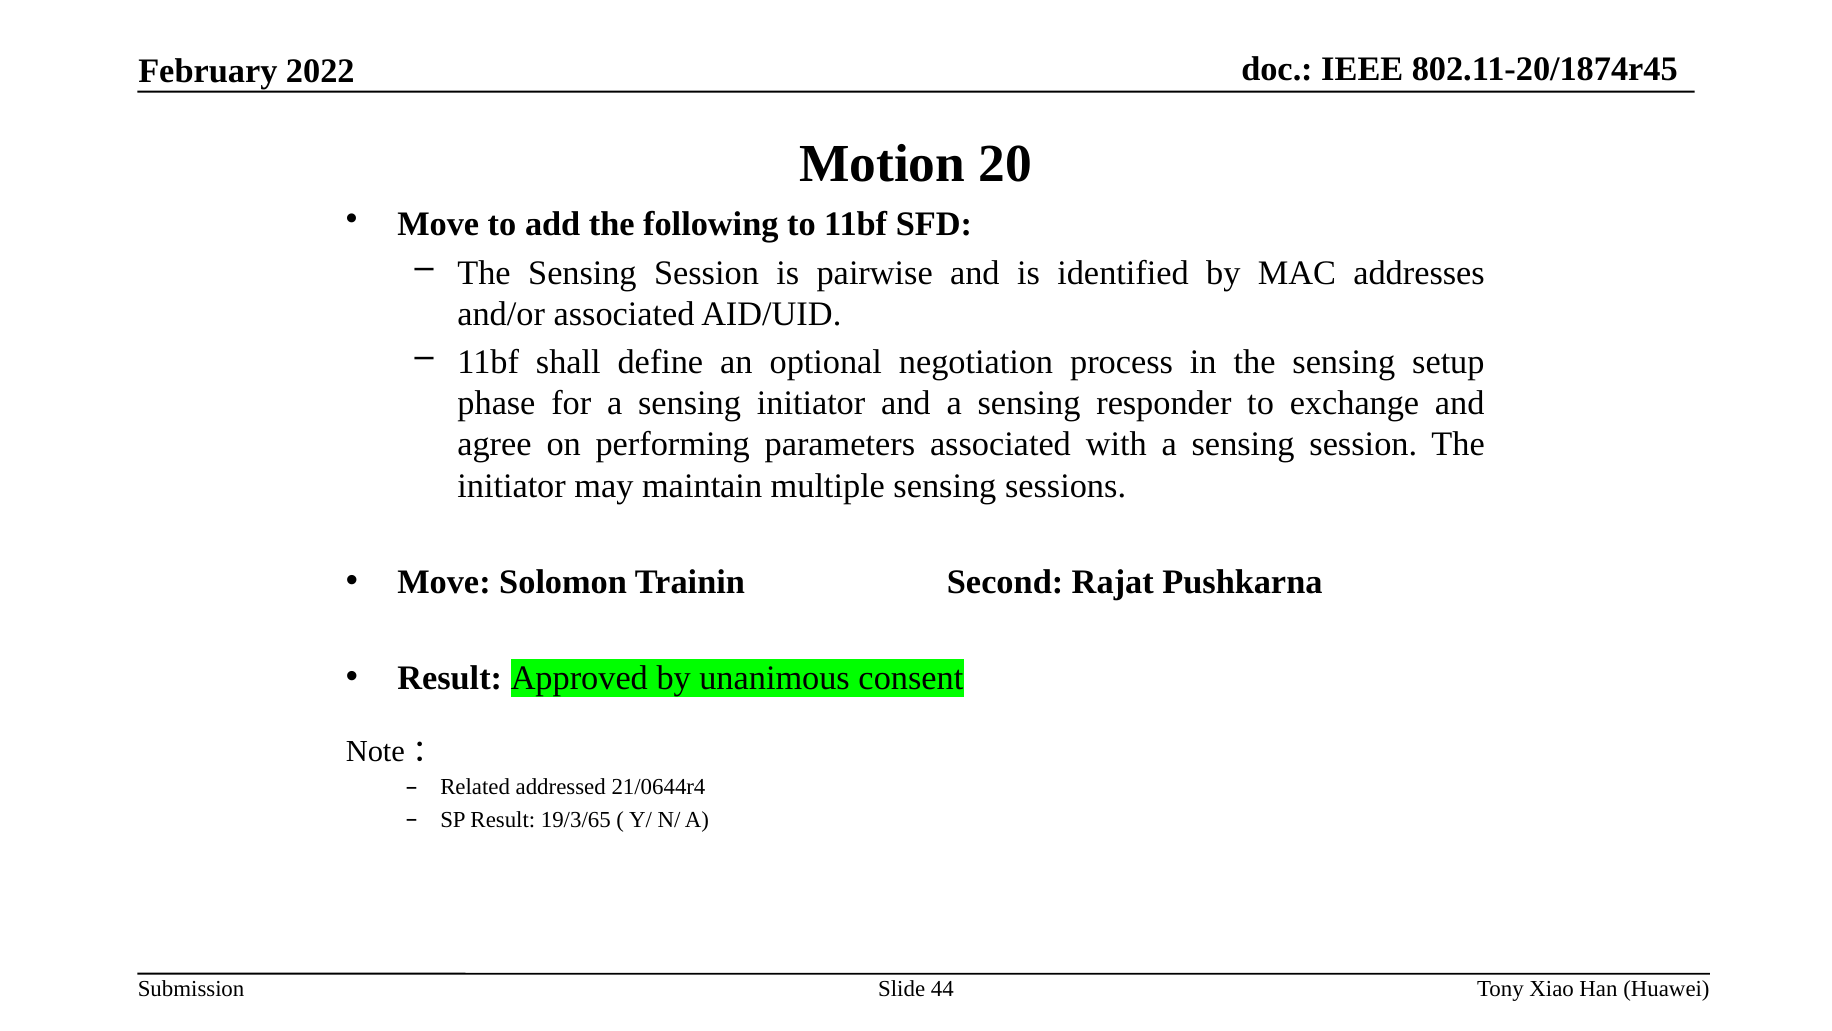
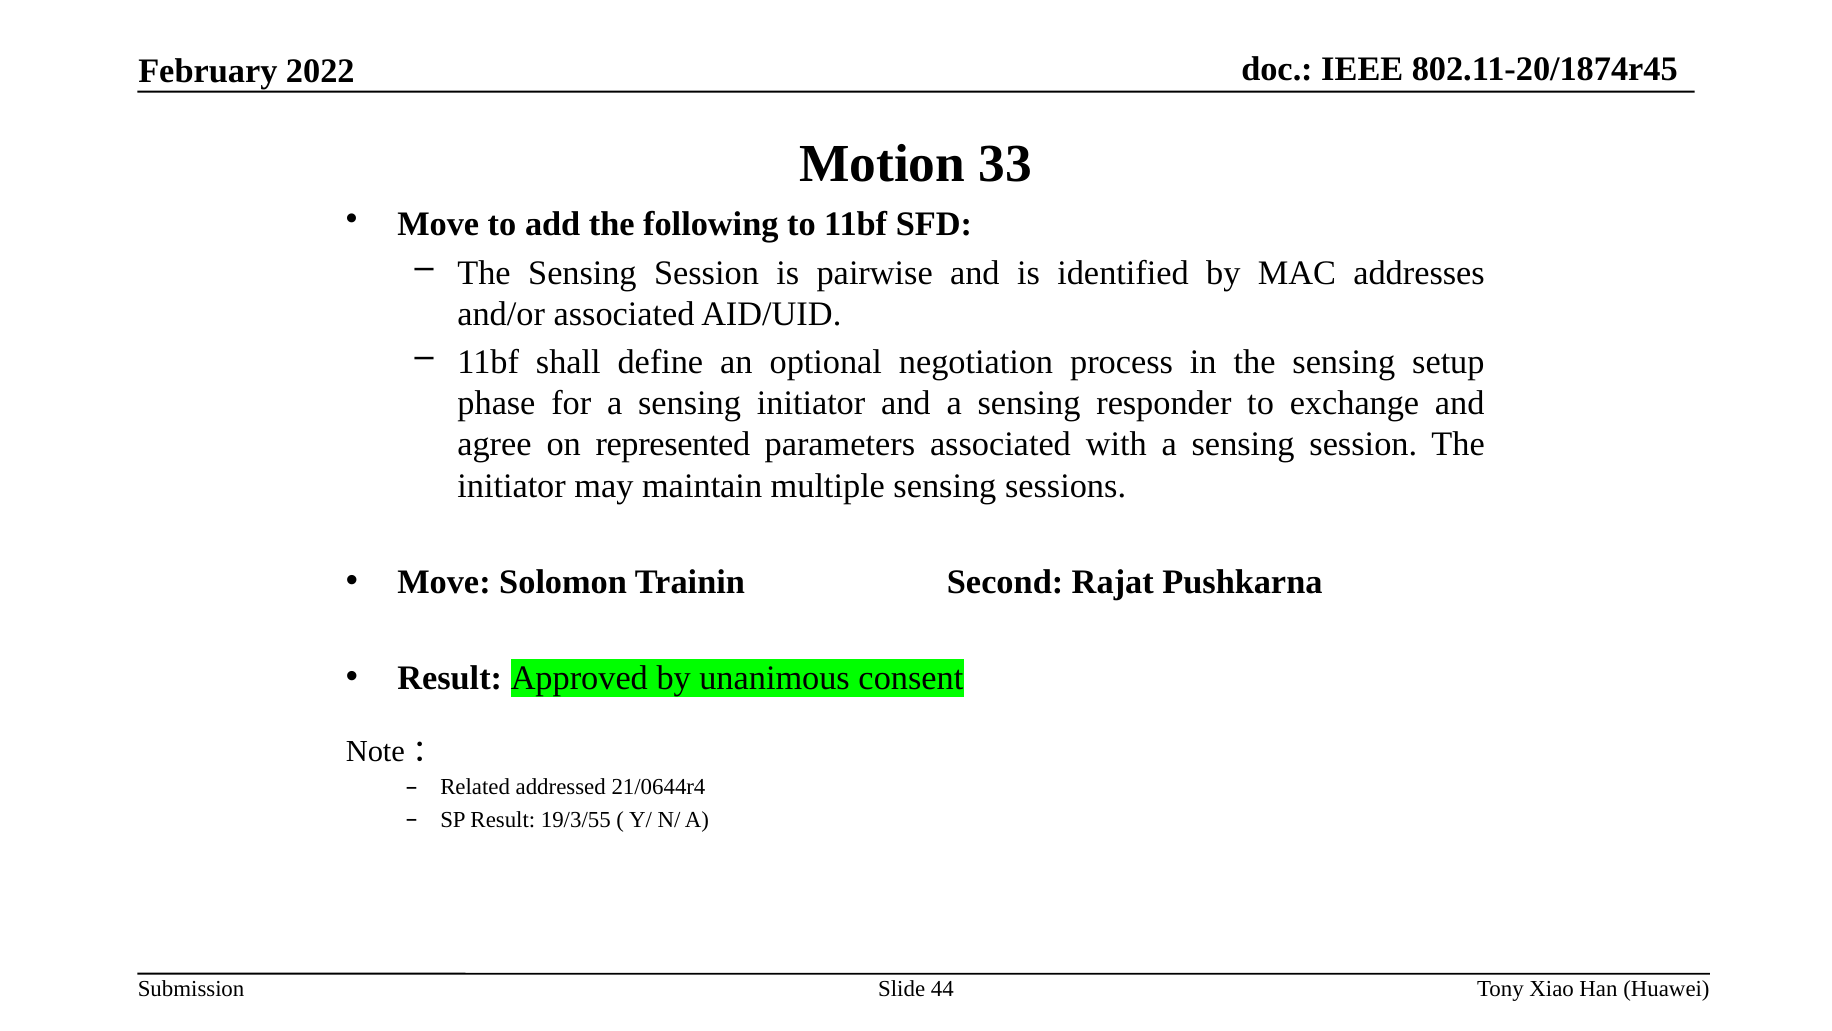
20: 20 -> 33
performing: performing -> represented
19/3/65: 19/3/65 -> 19/3/55
